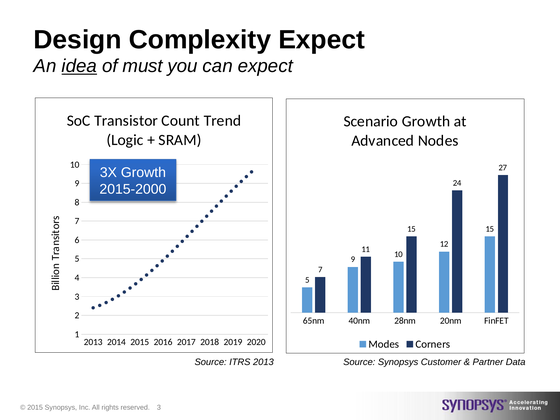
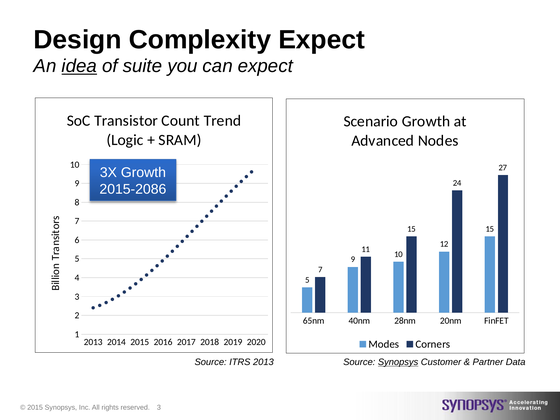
must: must -> suite
2015-2000: 2015-2000 -> 2015-2086
Synopsys at (398, 362) underline: none -> present
